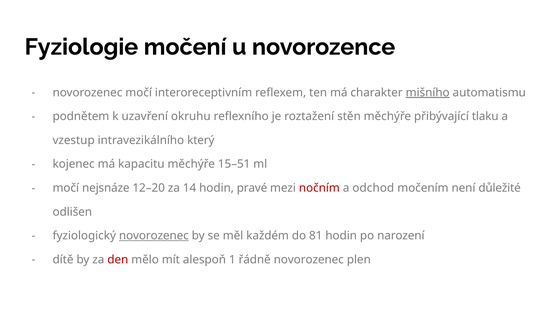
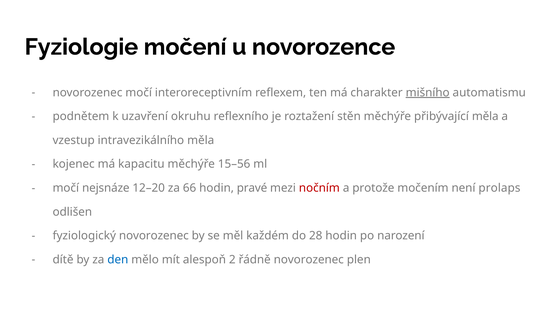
přibývající tlaku: tlaku -> měla
intravezikálního který: který -> měla
15–51: 15–51 -> 15–56
14: 14 -> 66
odchod: odchod -> protože
důležité: důležité -> prolaps
novorozenec at (154, 236) underline: present -> none
81: 81 -> 28
den colour: red -> blue
1: 1 -> 2
